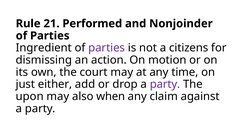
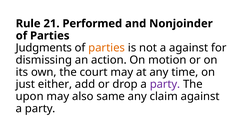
Ingredient: Ingredient -> Judgments
parties at (107, 48) colour: purple -> orange
a citizens: citizens -> against
when: when -> same
